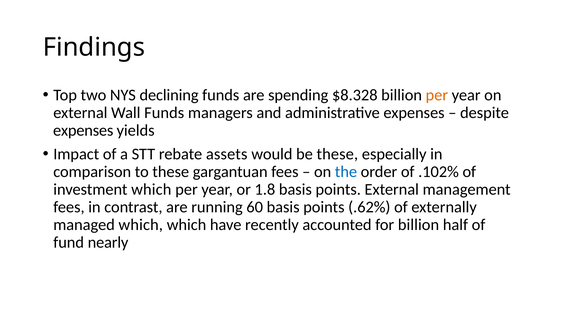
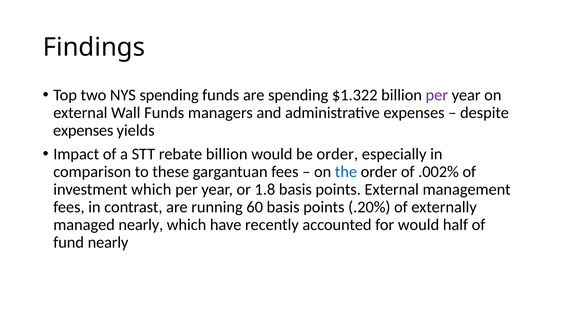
NYS declining: declining -> spending
$8.328: $8.328 -> $1.322
per at (437, 95) colour: orange -> purple
rebate assets: assets -> billion
be these: these -> order
.102%: .102% -> .002%
.62%: .62% -> .20%
managed which: which -> nearly
for billion: billion -> would
